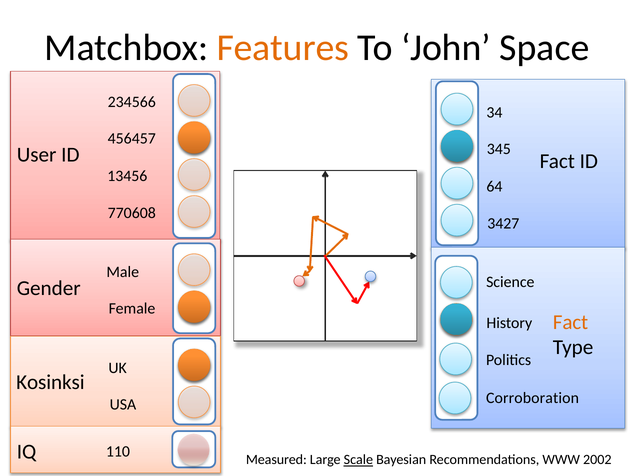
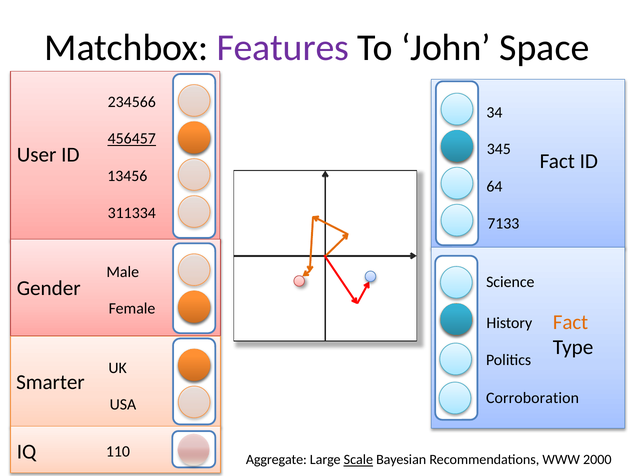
Features colour: orange -> purple
456457 underline: none -> present
770608: 770608 -> 311334
3427: 3427 -> 7133
Kosinksi: Kosinksi -> Smarter
Measured: Measured -> Aggregate
2002: 2002 -> 2000
